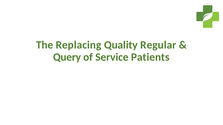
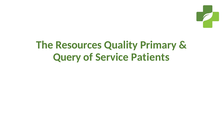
Replacing: Replacing -> Resources
Regular: Regular -> Primary
